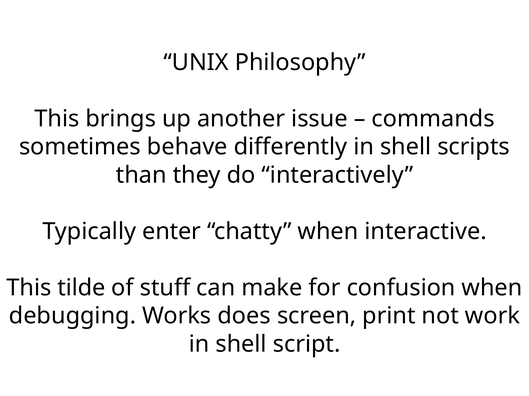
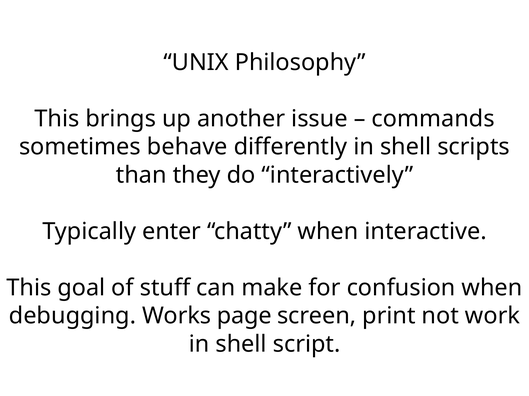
tilde: tilde -> goal
does: does -> page
